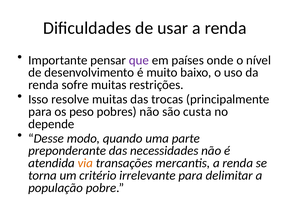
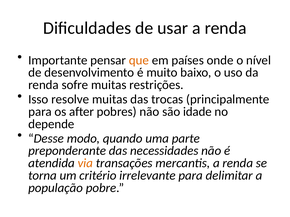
que colour: purple -> orange
peso: peso -> after
custa: custa -> idade
